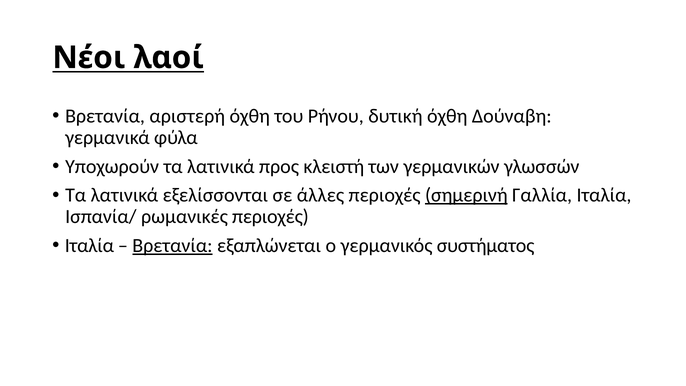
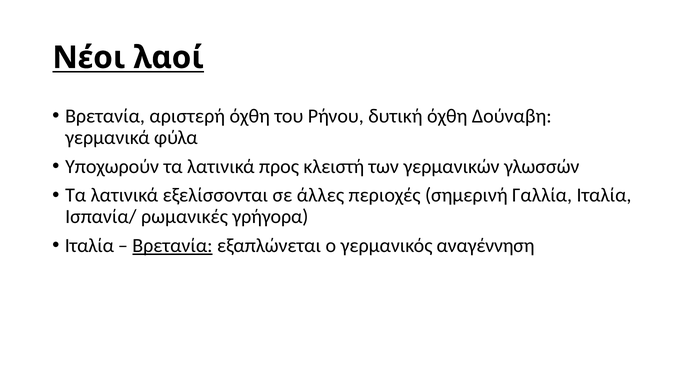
σημερινή underline: present -> none
ρωμανικές περιοχές: περιοχές -> γρήγορα
συστήματος: συστήματος -> αναγέννηση
